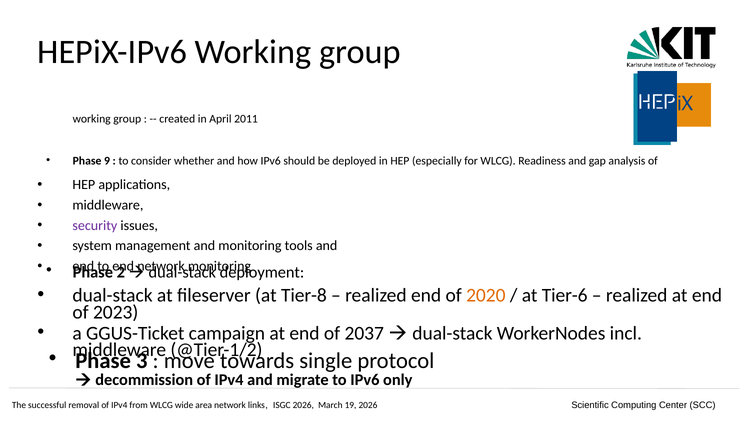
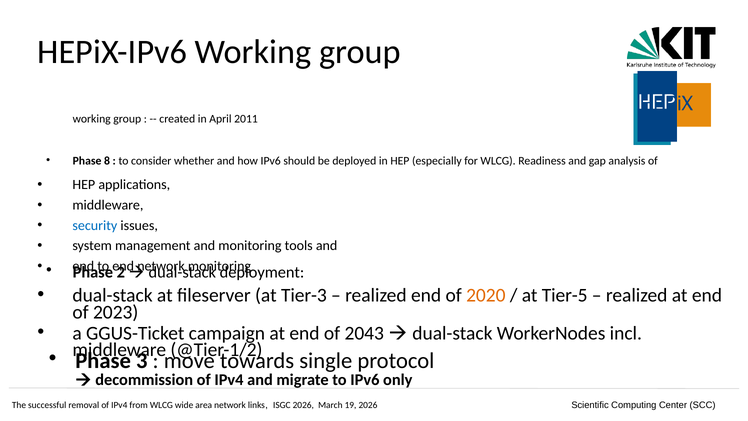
9: 9 -> 8
security colour: purple -> blue
Tier-8: Tier-8 -> Tier-3
Tier-6: Tier-6 -> Tier-5
2037: 2037 -> 2043
